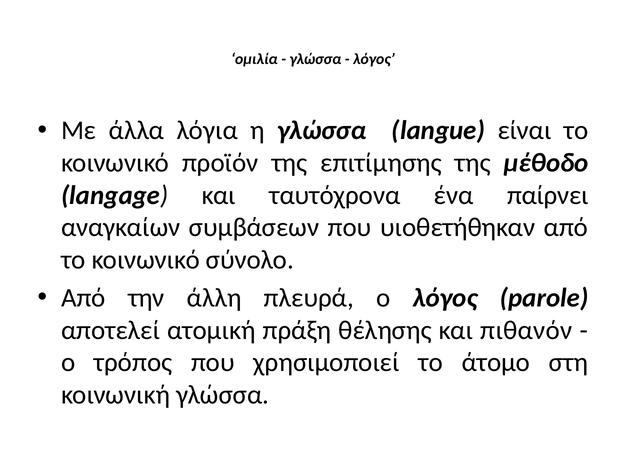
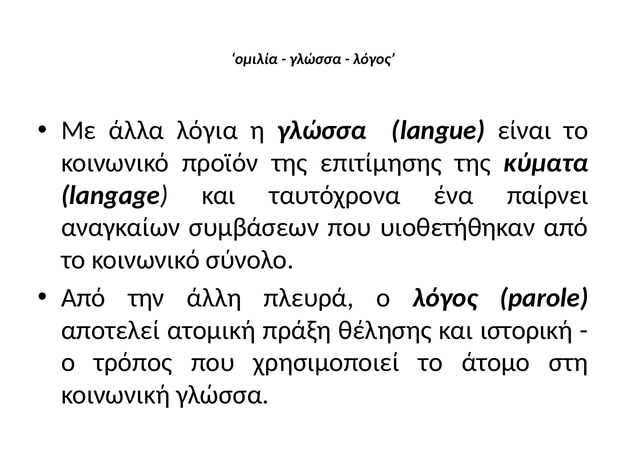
μέθοδο: μέθοδο -> κύματα
πιθανόν: πιθανόν -> ιστορική
